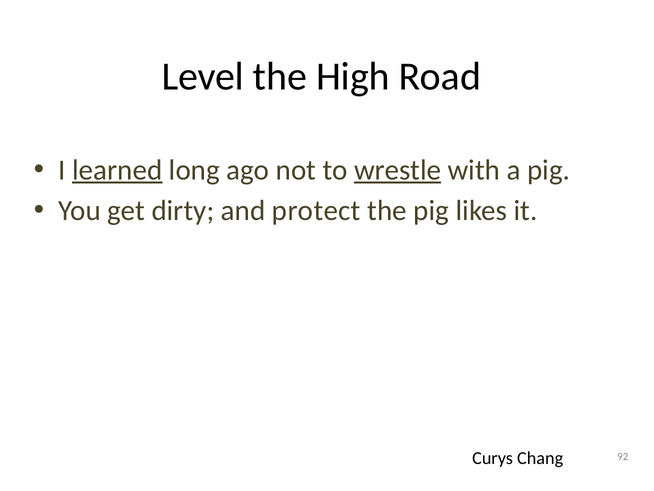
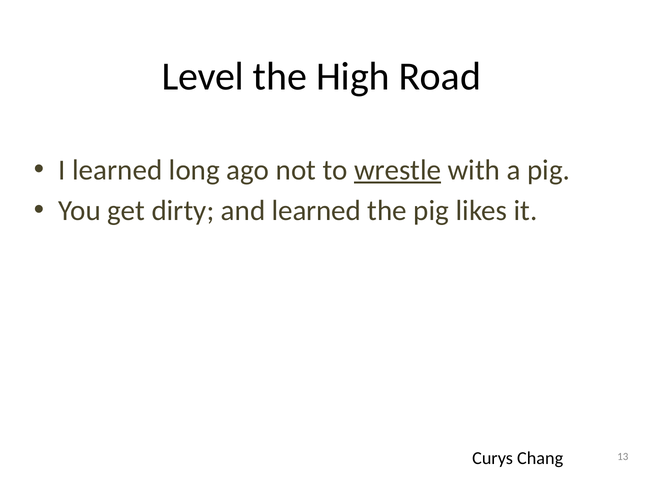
learned at (117, 170) underline: present -> none
and protect: protect -> learned
92: 92 -> 13
